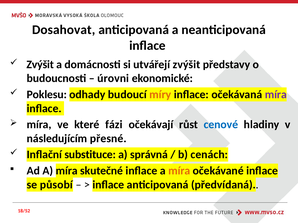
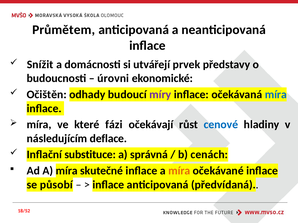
Dosahovat: Dosahovat -> Průmětem
Zvýšit at (40, 65): Zvýšit -> Snížit
utvářejí zvýšit: zvýšit -> prvek
Poklesu: Poklesu -> Očištěn
míry colour: orange -> purple
míra at (276, 95) colour: purple -> blue
přesné: přesné -> deflace
